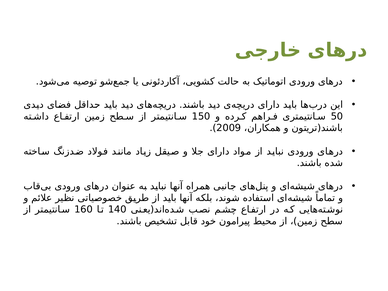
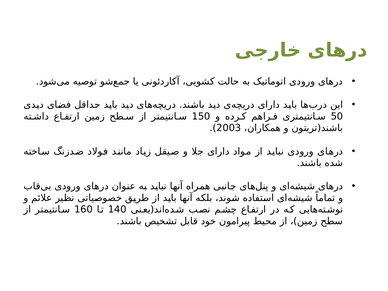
2009: 2009 -> 2003
